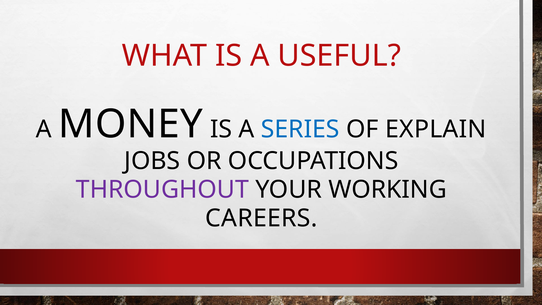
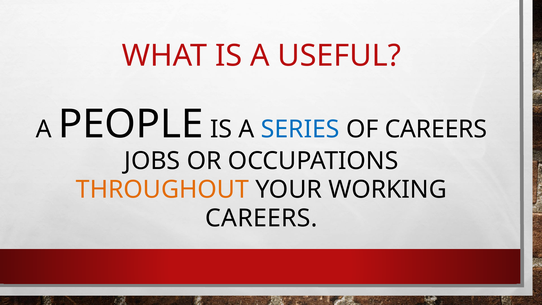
MONEY: MONEY -> PEOPLE
OF EXPLAIN: EXPLAIN -> CAREERS
THROUGHOUT colour: purple -> orange
